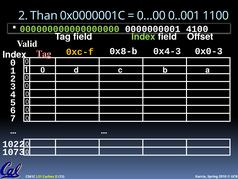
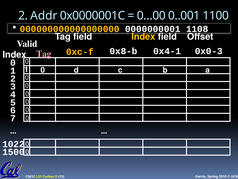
Than: Than -> Addr
000000000000000000 colour: light green -> yellow
4100: 4100 -> 1108
Index at (143, 37) colour: light green -> yellow
0x4-3: 0x4-3 -> 0x4-1
1073: 1073 -> 1500
